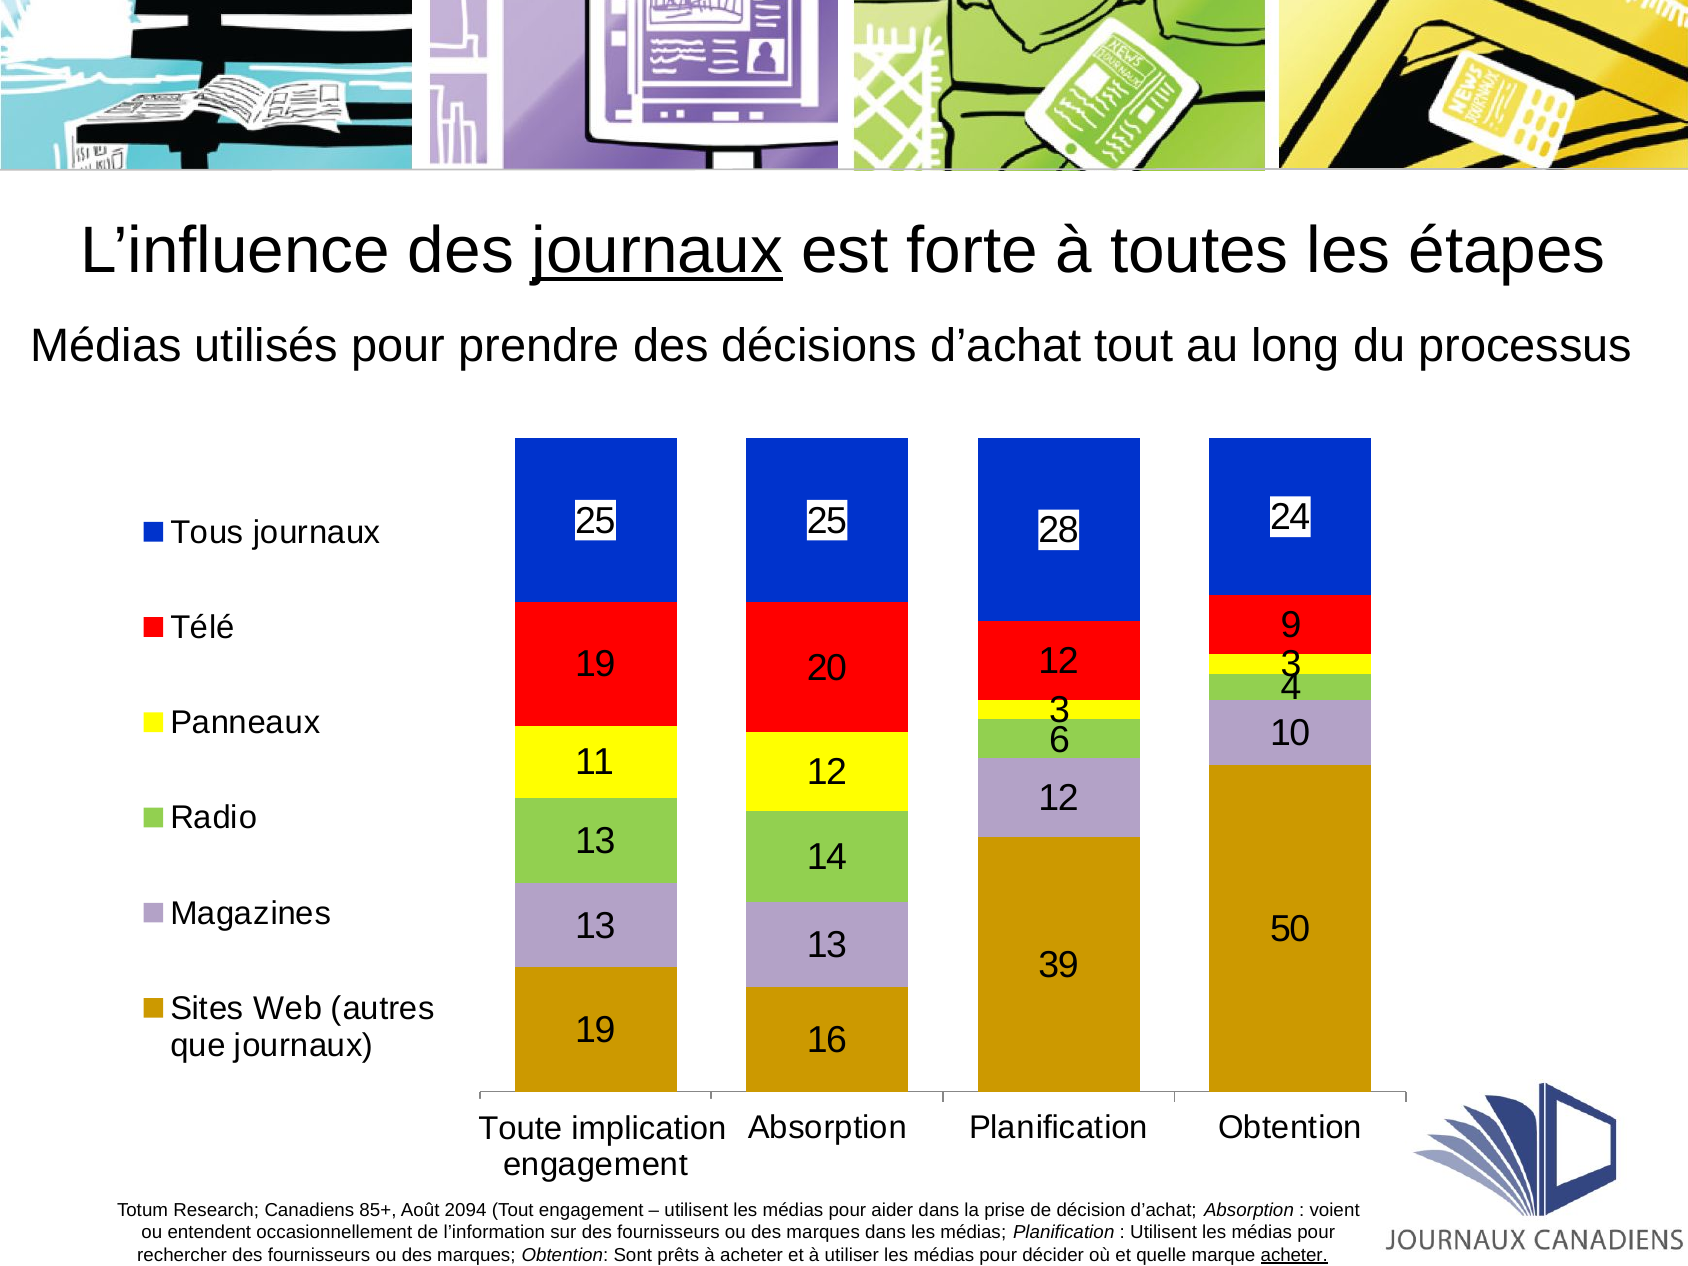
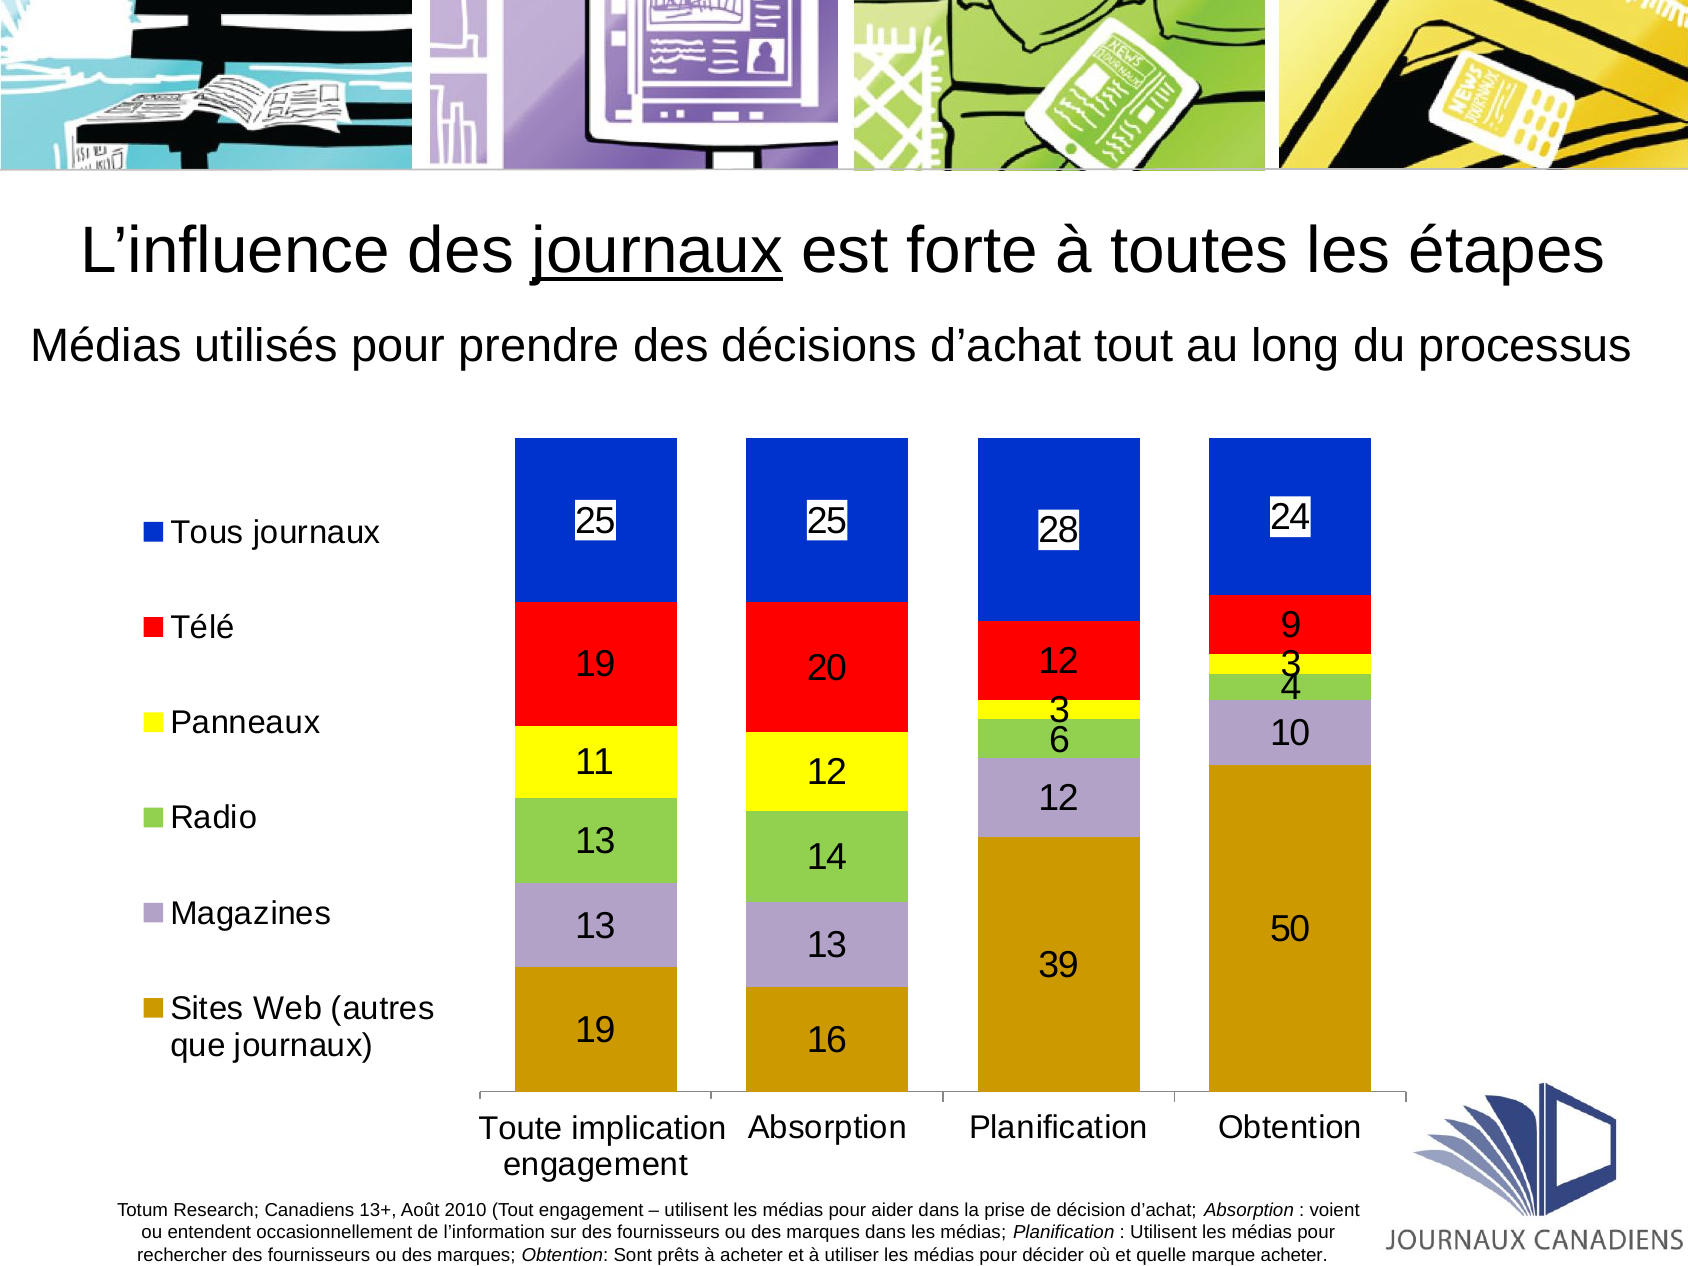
85+: 85+ -> 13+
2094: 2094 -> 2010
acheter at (1294, 1255) underline: present -> none
